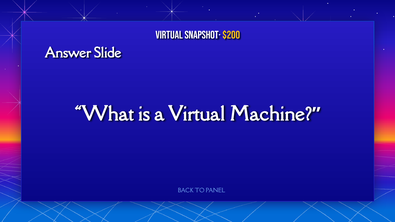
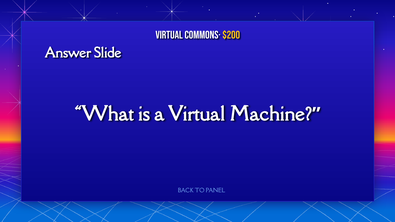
Snapshot·: Snapshot· -> Commons·
